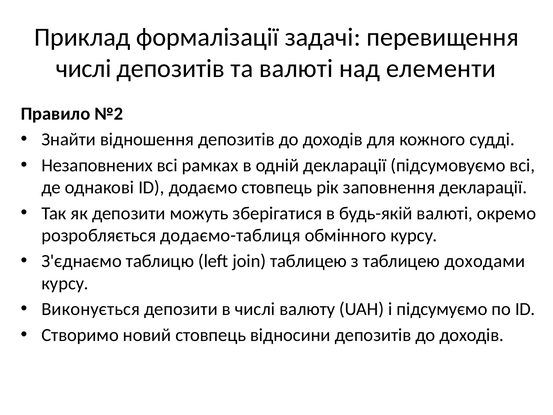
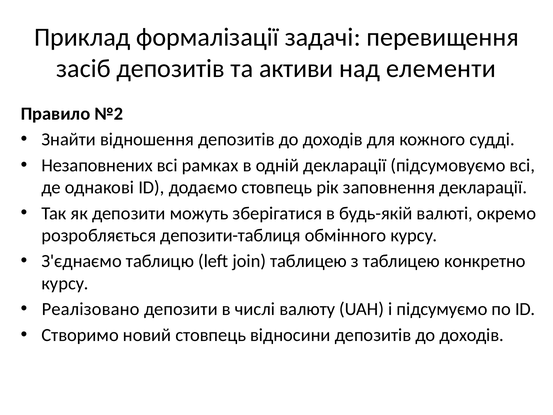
числі at (84, 69): числі -> засіб
та валюті: валюті -> активи
додаємо-таблиця: додаємо-таблиця -> депозити-таблиця
доходами: доходами -> конкретно
Виконується: Виконується -> Реалізовано
